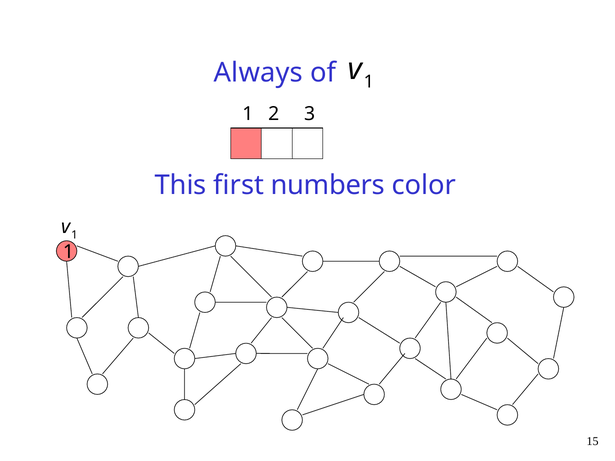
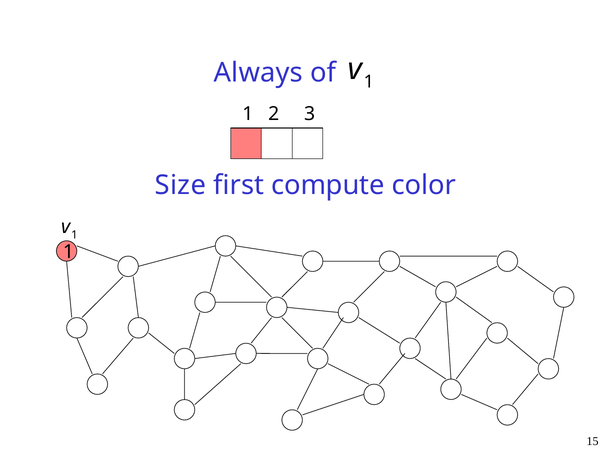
This: This -> Size
numbers: numbers -> compute
